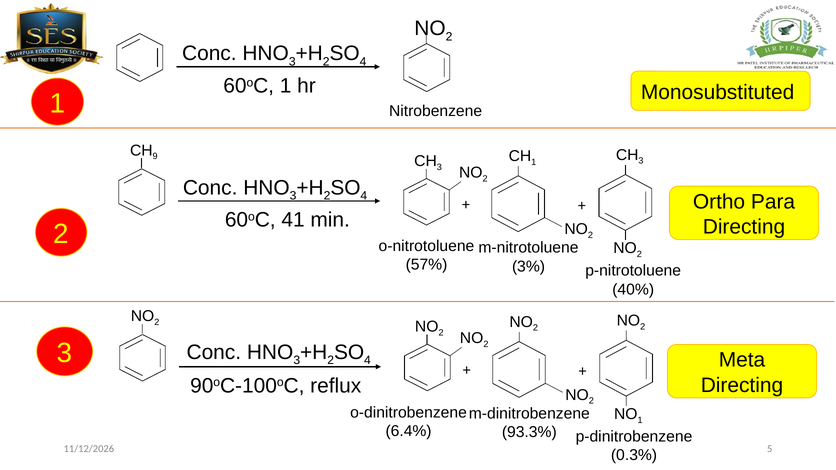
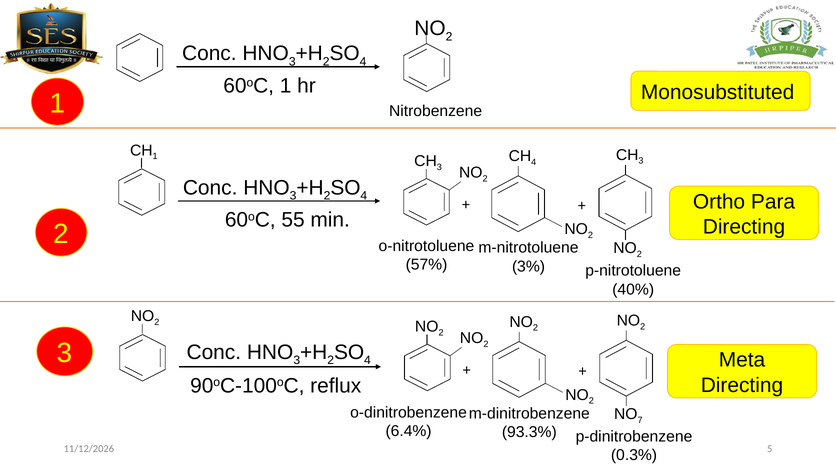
9 at (155, 157): 9 -> 1
1 at (534, 162): 1 -> 4
41: 41 -> 55
1 at (640, 420): 1 -> 7
